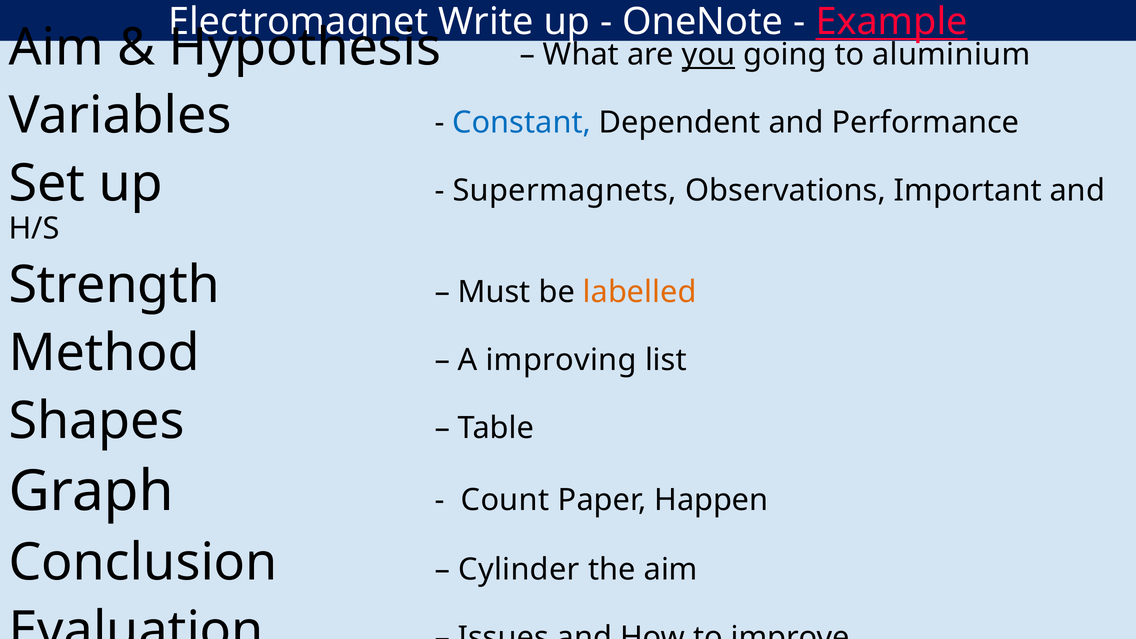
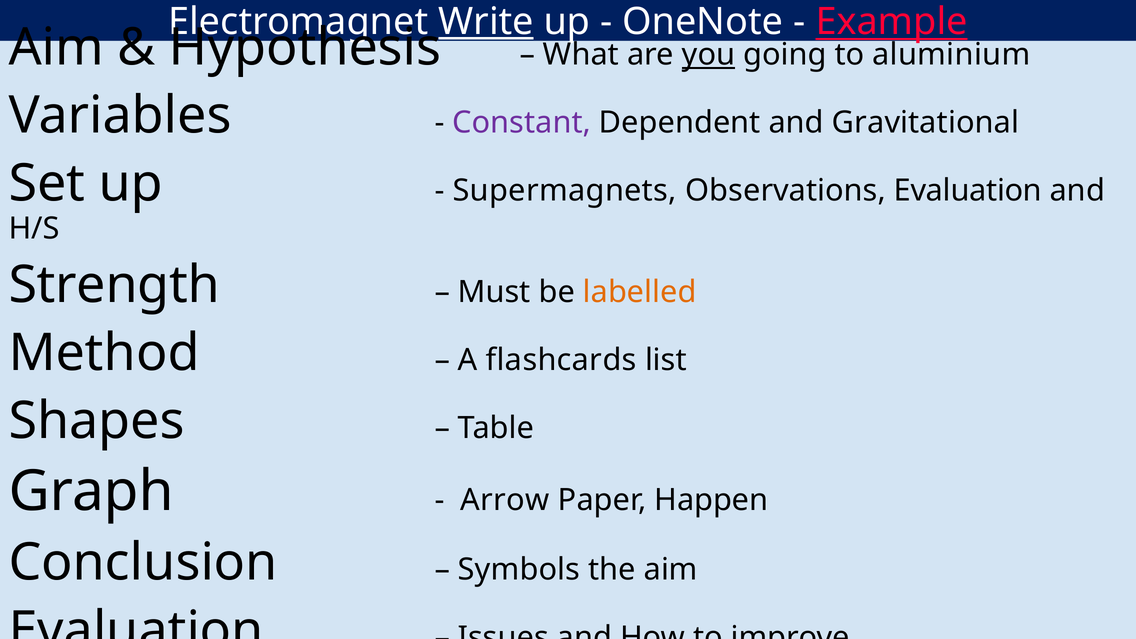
Write underline: none -> present
Constant colour: blue -> purple
Performance: Performance -> Gravitational
Observations Important: Important -> Evaluation
improving: improving -> flashcards
Count: Count -> Arrow
Cylinder: Cylinder -> Symbols
